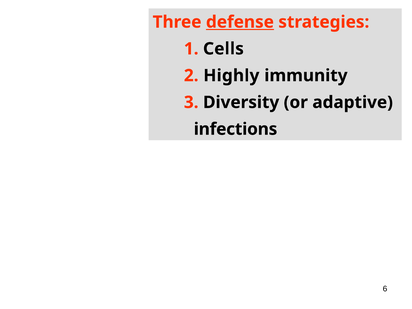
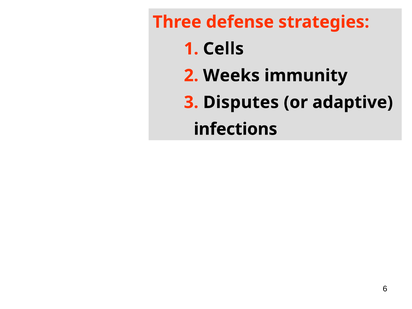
defense underline: present -> none
Highly: Highly -> Weeks
Diversity: Diversity -> Disputes
